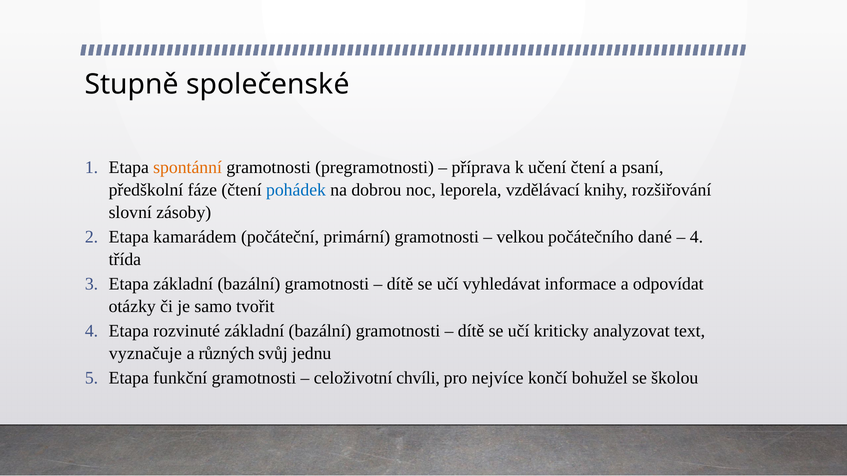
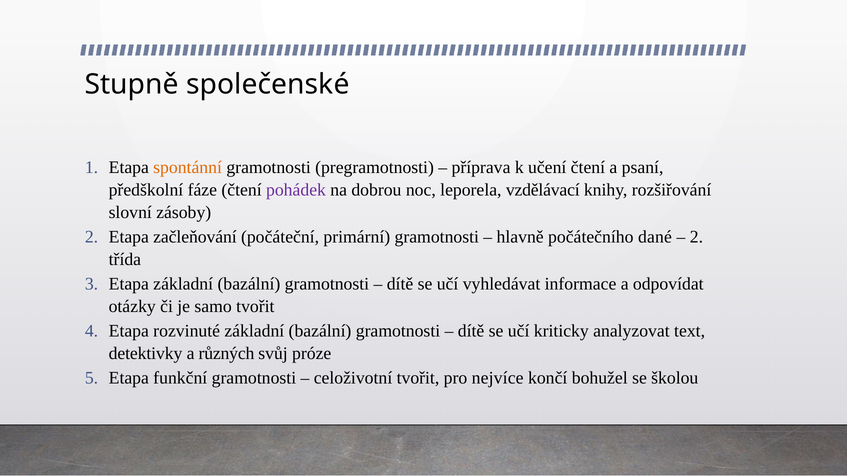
pohádek colour: blue -> purple
kamarádem: kamarádem -> začleňování
velkou: velkou -> hlavně
4 at (696, 237): 4 -> 2
vyznačuje: vyznačuje -> detektivky
jednu: jednu -> próze
celoživotní chvíli: chvíli -> tvořit
